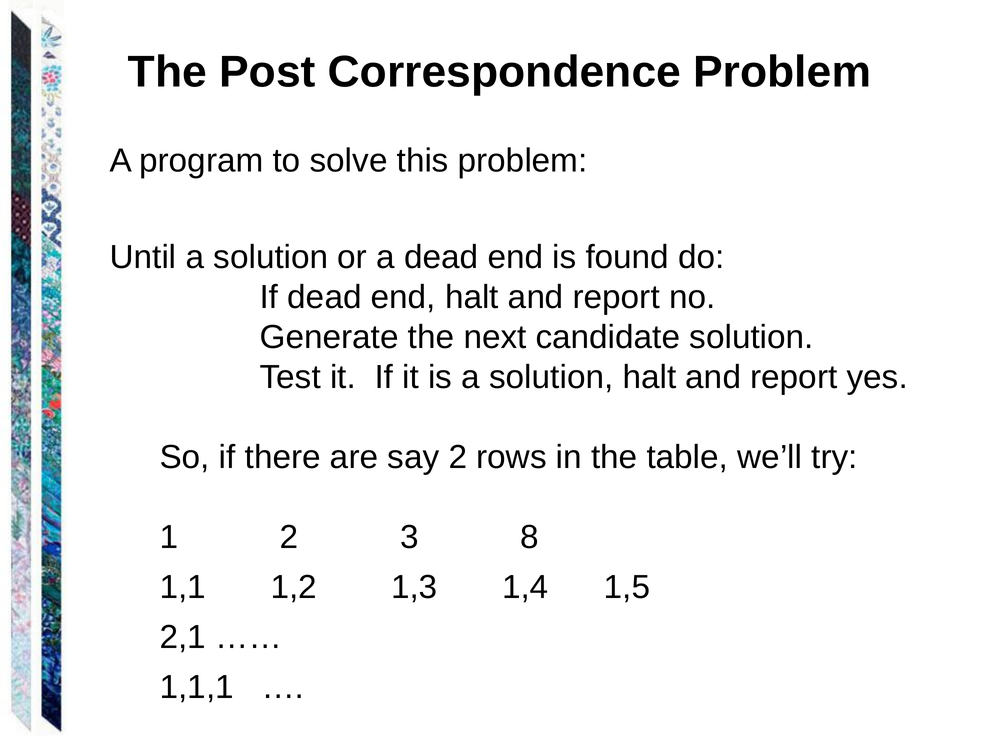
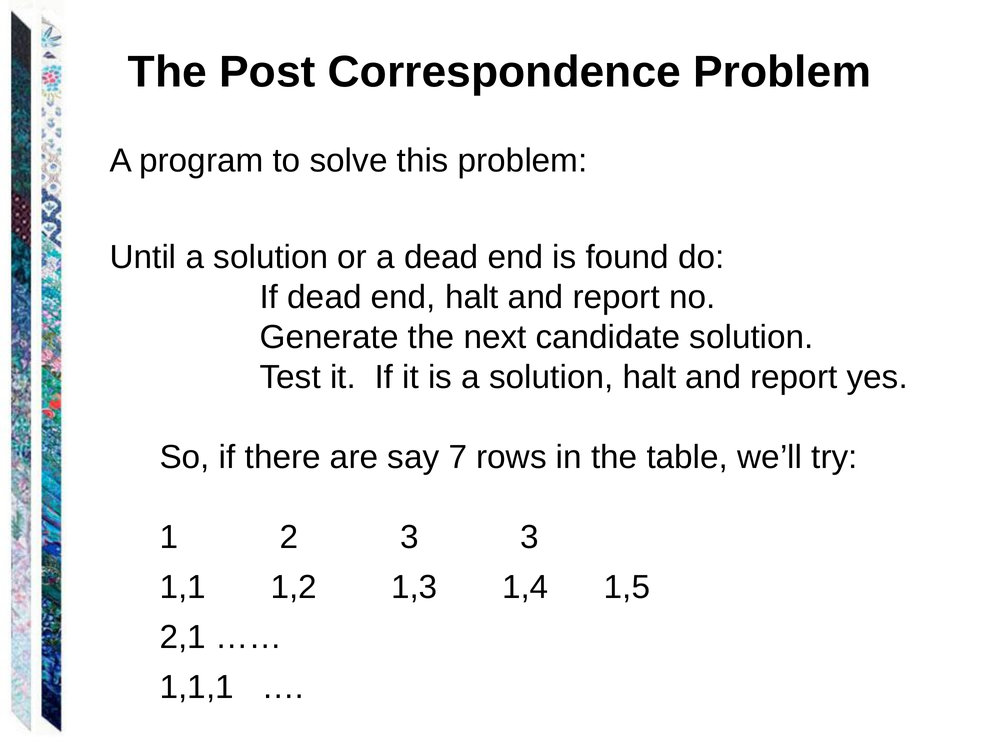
say 2: 2 -> 7
3 8: 8 -> 3
